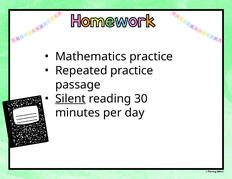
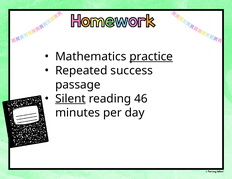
practice at (151, 57) underline: none -> present
Repeated practice: practice -> success
30: 30 -> 46
